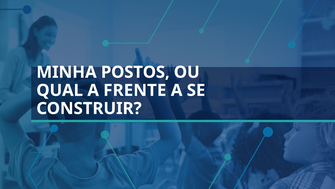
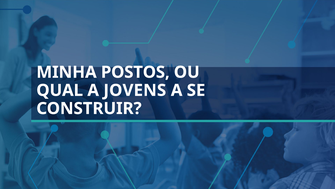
FRENTE: FRENTE -> JOVENS
